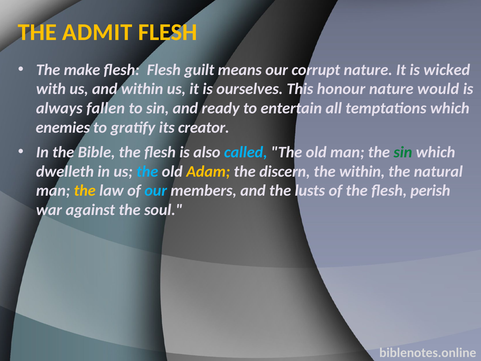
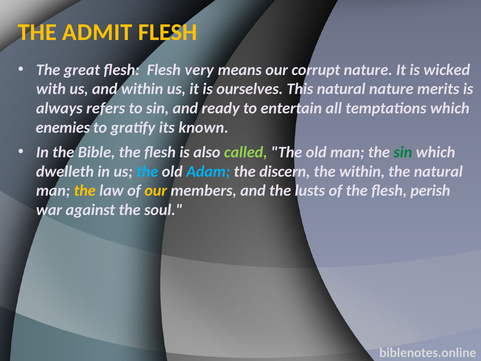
make: make -> great
guilt: guilt -> very
This honour: honour -> natural
would: would -> merits
fallen: fallen -> refers
creator: creator -> known
called colour: light blue -> light green
Adam colour: yellow -> light blue
our at (156, 190) colour: light blue -> yellow
